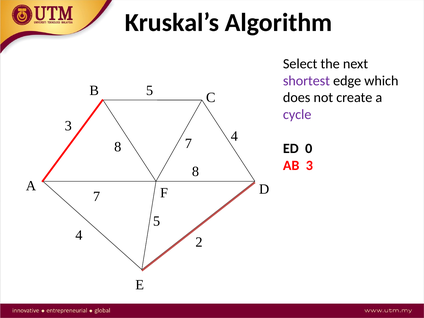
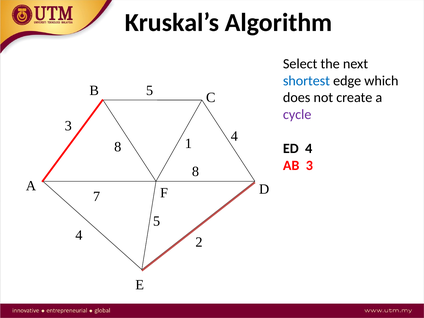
shortest colour: purple -> blue
8 7: 7 -> 1
ED 0: 0 -> 4
